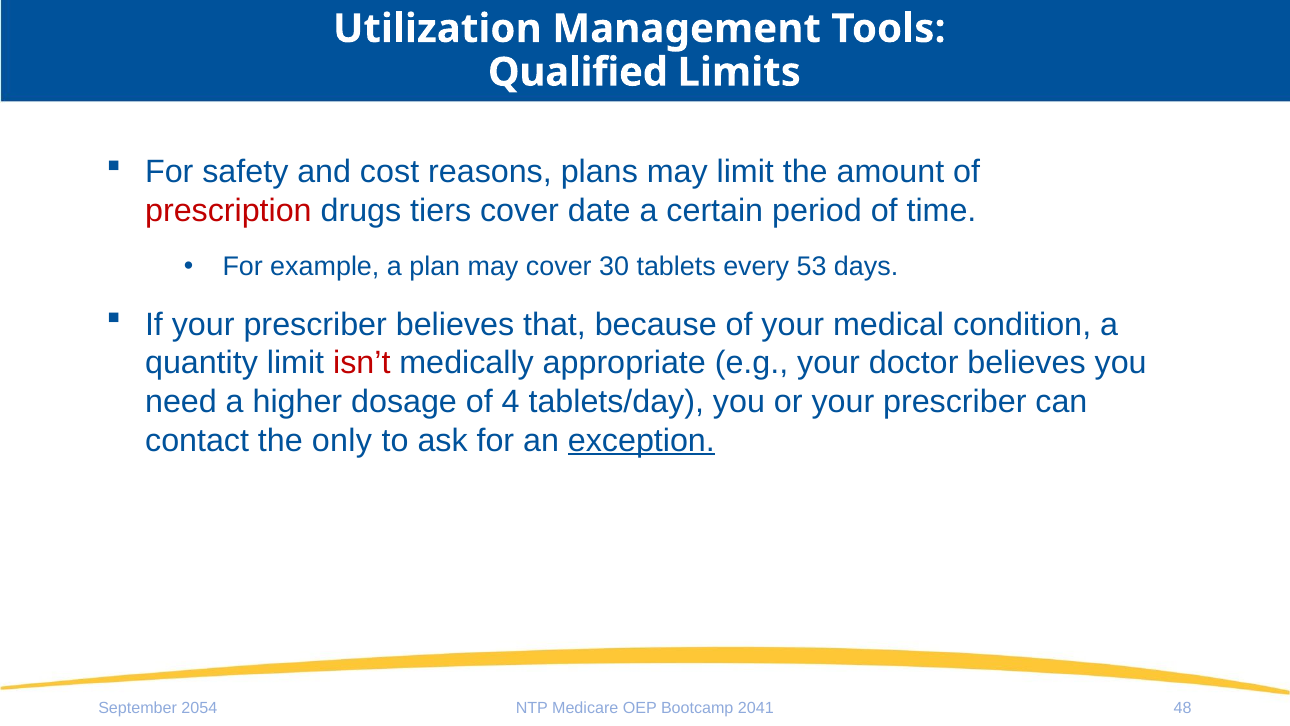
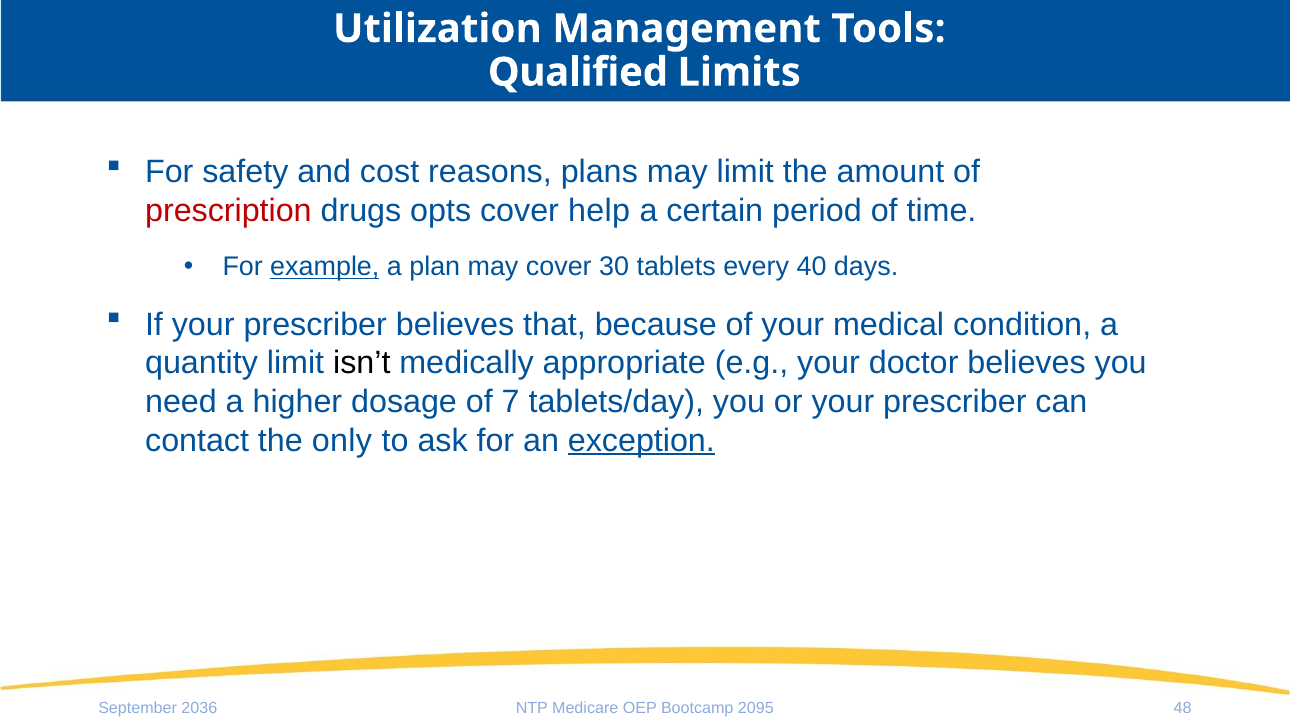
tiers: tiers -> opts
date: date -> help
example underline: none -> present
53: 53 -> 40
isn’t colour: red -> black
4: 4 -> 7
2054: 2054 -> 2036
2041: 2041 -> 2095
